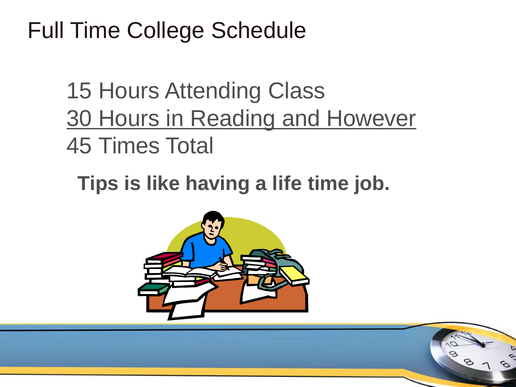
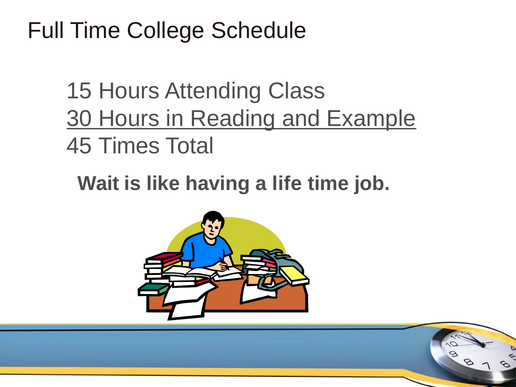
However: However -> Example
Tips: Tips -> Wait
